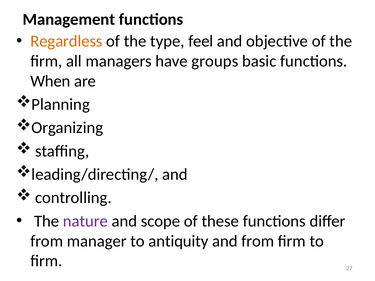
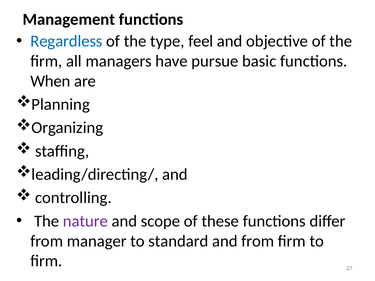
Regardless colour: orange -> blue
groups: groups -> pursue
antiquity: antiquity -> standard
